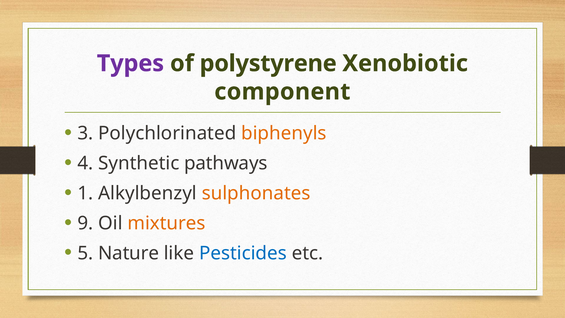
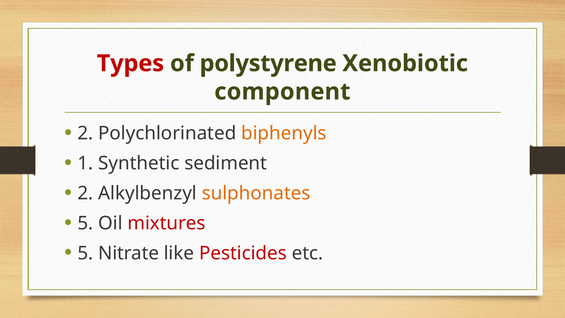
Types colour: purple -> red
3 at (85, 133): 3 -> 2
4: 4 -> 1
pathways: pathways -> sediment
1 at (85, 193): 1 -> 2
9 at (85, 223): 9 -> 5
mixtures colour: orange -> red
Nature: Nature -> Nitrate
Pesticides colour: blue -> red
